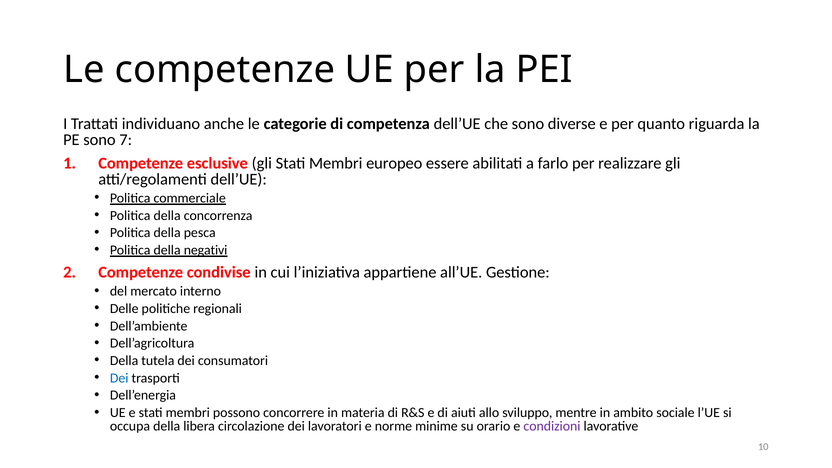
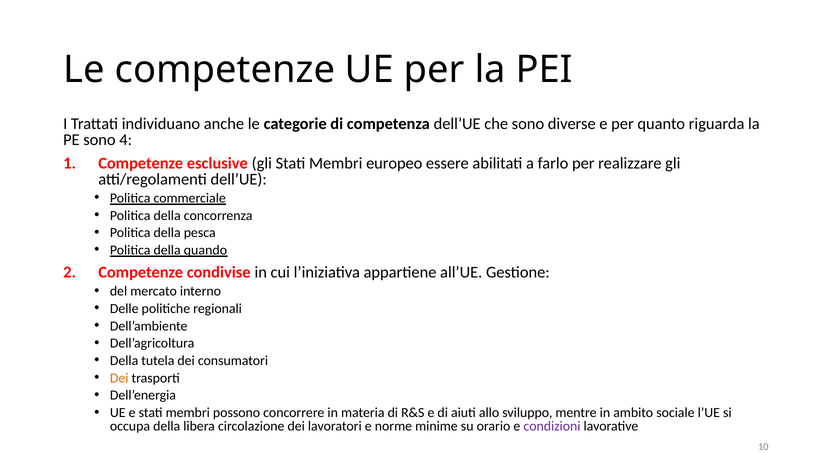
7: 7 -> 4
negativi: negativi -> quando
Dei at (119, 378) colour: blue -> orange
